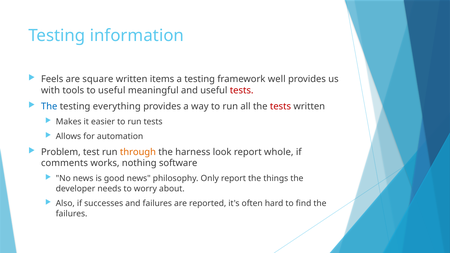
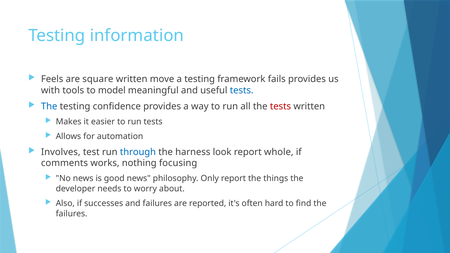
items: items -> move
well: well -> fails
to useful: useful -> model
tests at (242, 90) colour: red -> blue
everything: everything -> confidence
Problem: Problem -> Involves
through colour: orange -> blue
software: software -> focusing
